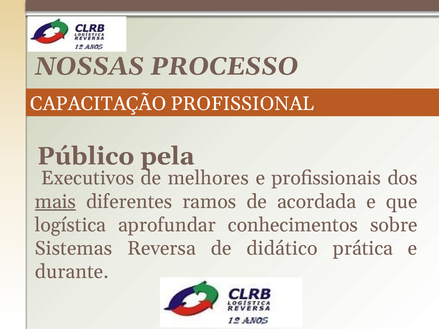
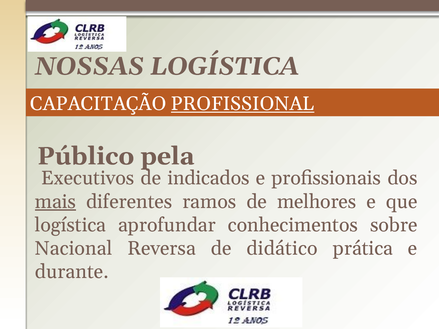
NOSSAS PROCESSO: PROCESSO -> LOGÍSTICA
PROFISSIONAL underline: none -> present
melhores: melhores -> indicados
acordada: acordada -> melhores
Sistemas: Sistemas -> Nacional
